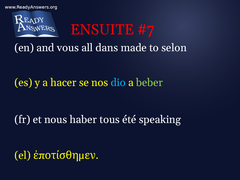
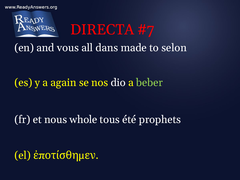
ENSUITE: ENSUITE -> DIRECTA
hacer: hacer -> again
dio colour: light blue -> white
haber: haber -> whole
speaking: speaking -> prophets
